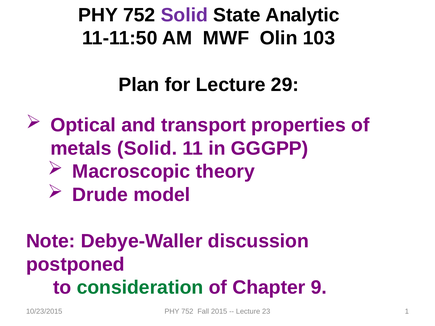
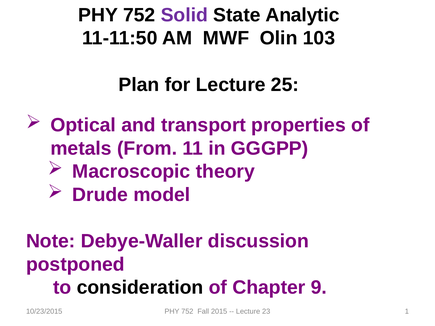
29: 29 -> 25
metals Solid: Solid -> From
consideration colour: green -> black
